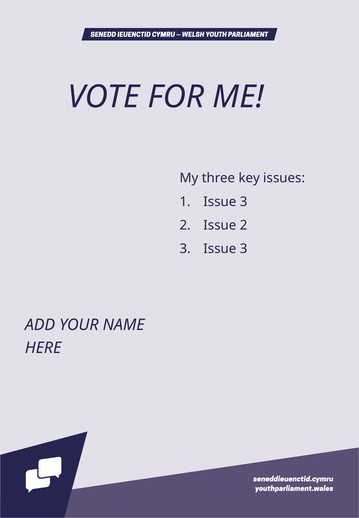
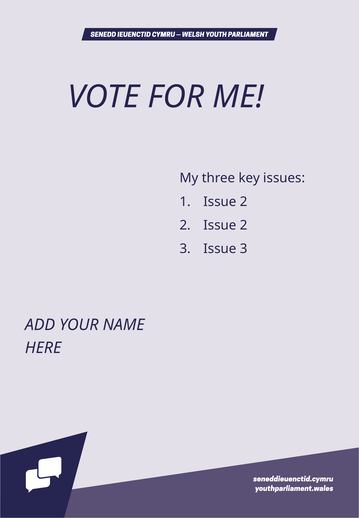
1 Issue 3: 3 -> 2
